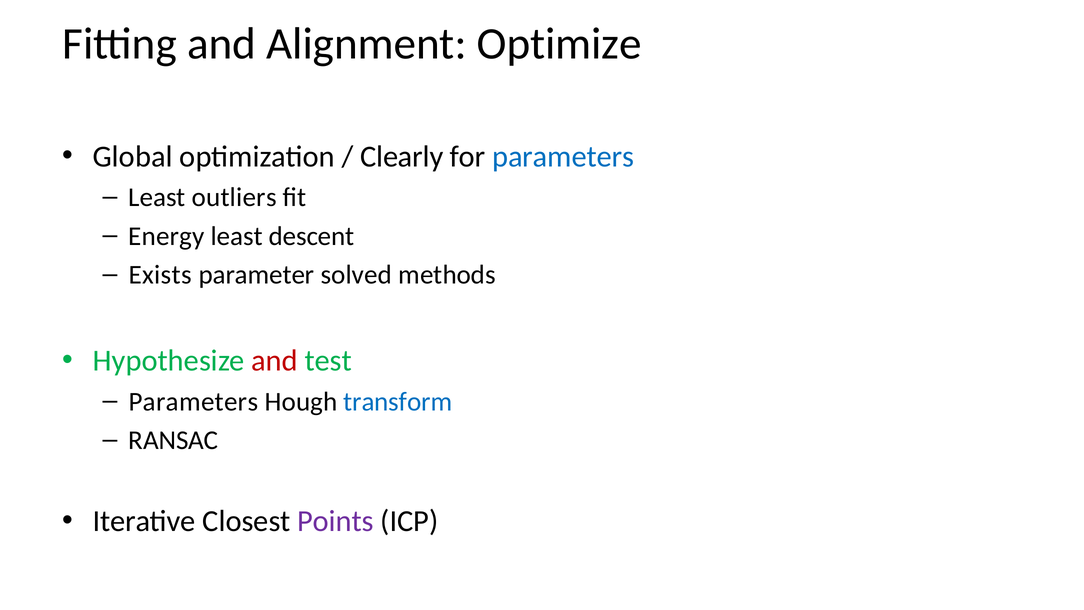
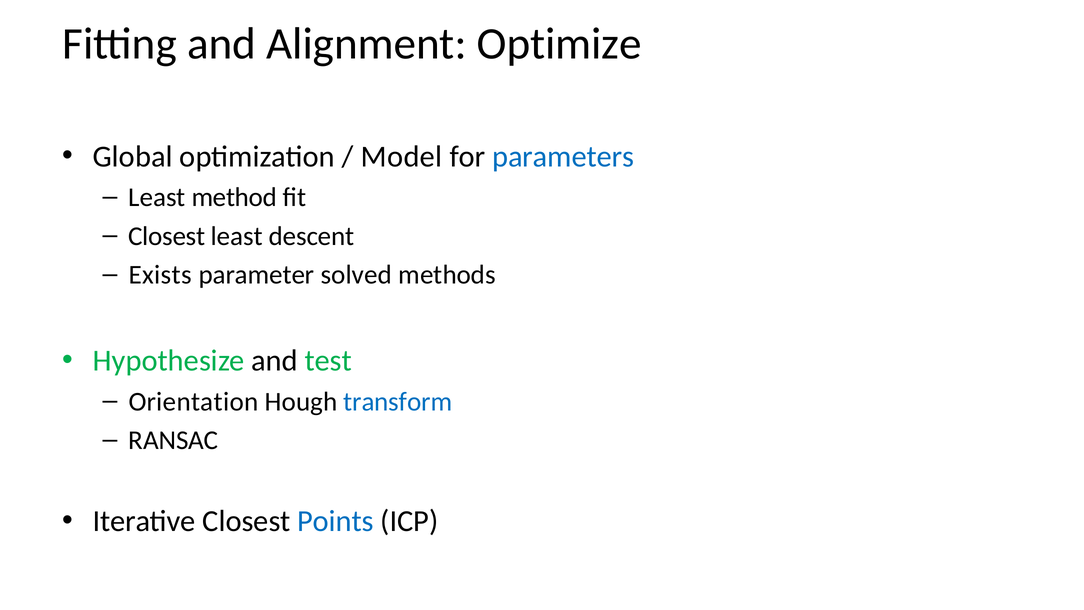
Clearly: Clearly -> Model
outliers: outliers -> method
Energy at (166, 236): Energy -> Closest
and at (275, 361) colour: red -> black
Parameters at (193, 401): Parameters -> Orientation
Points colour: purple -> blue
